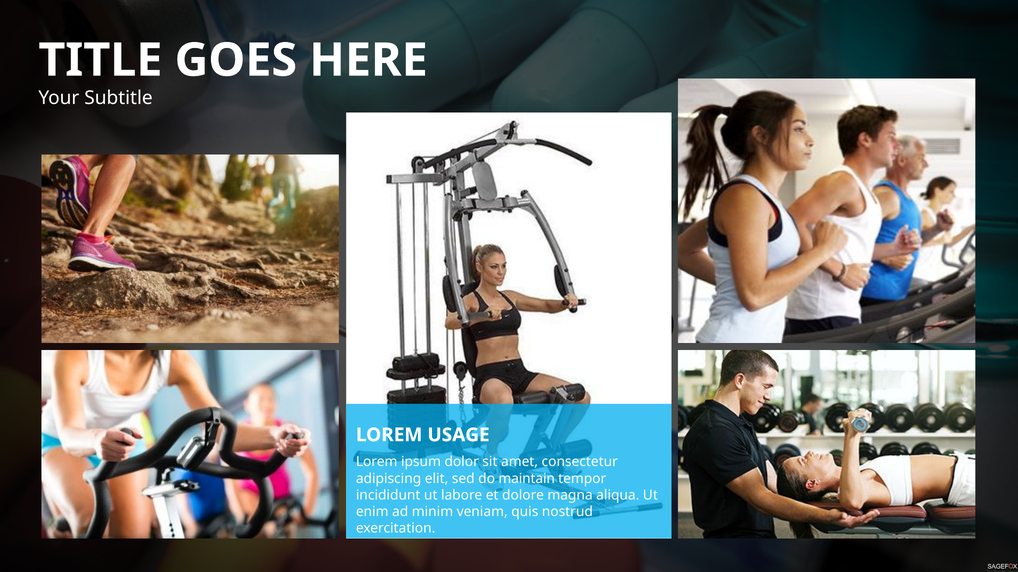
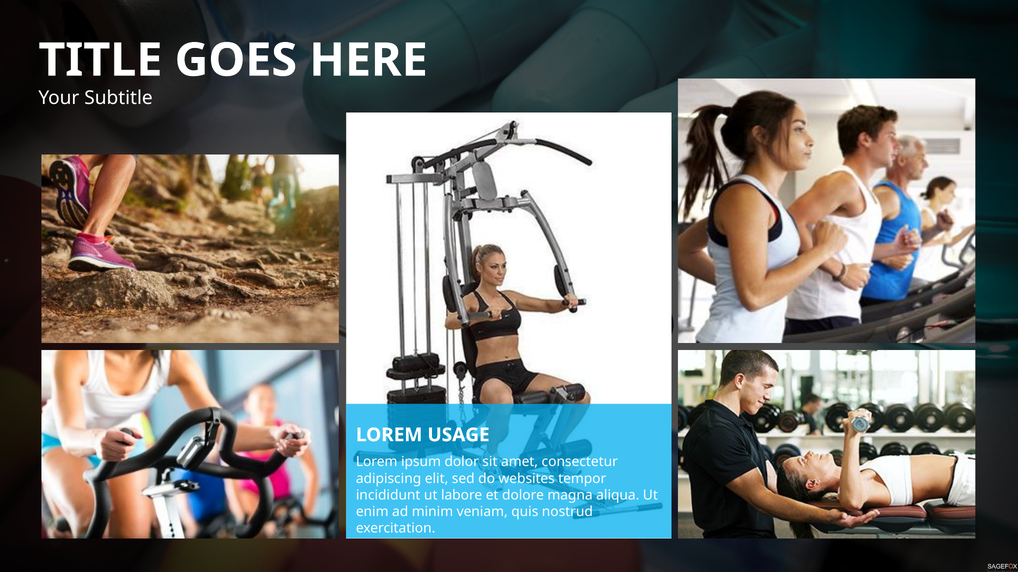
maintain: maintain -> websites
